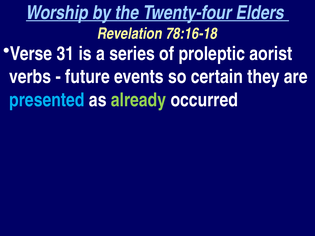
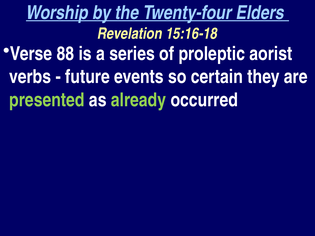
78:16-18: 78:16-18 -> 15:16-18
31: 31 -> 88
presented colour: light blue -> light green
